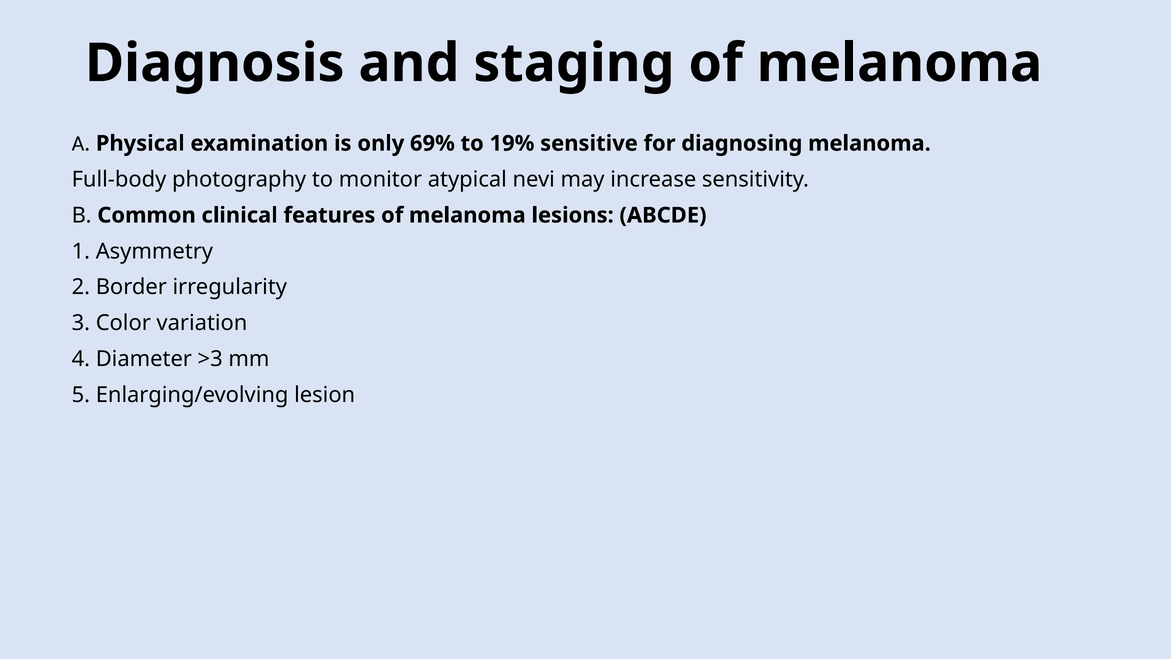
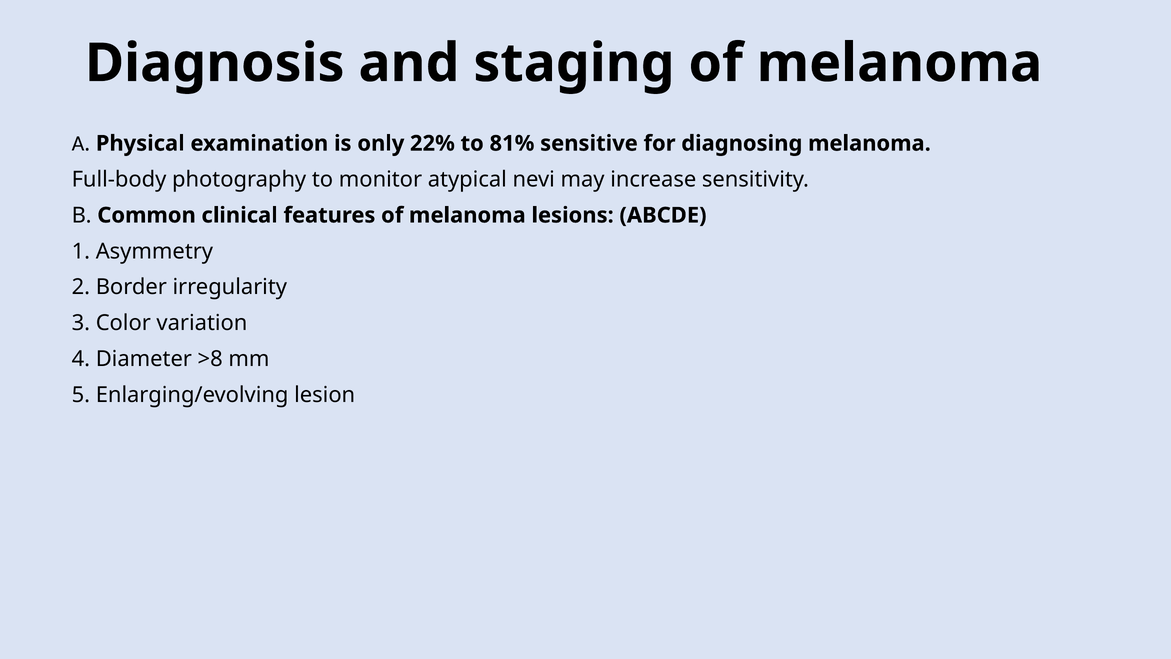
69%: 69% -> 22%
19%: 19% -> 81%
>3: >3 -> >8
